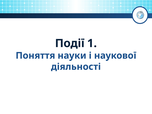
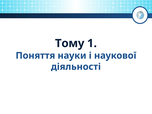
Події: Події -> Тому
